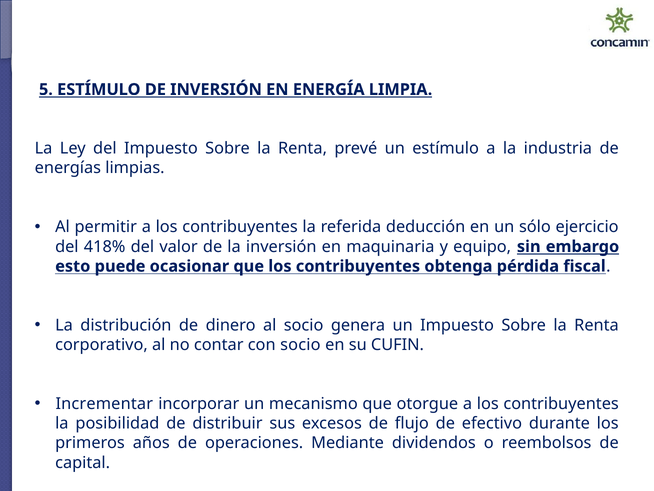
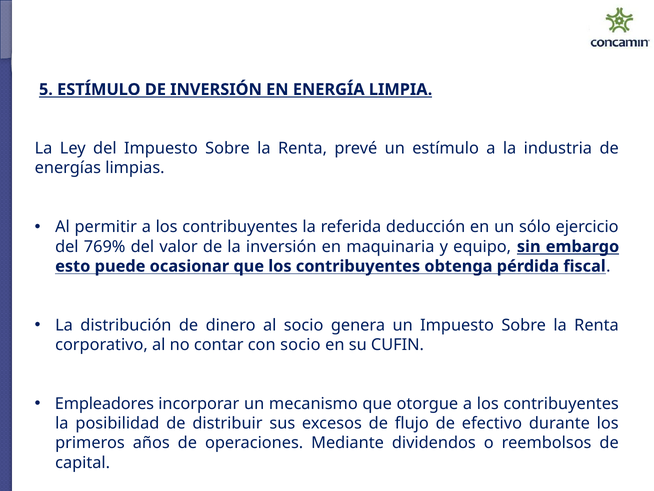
418%: 418% -> 769%
Incrementar: Incrementar -> Empleadores
